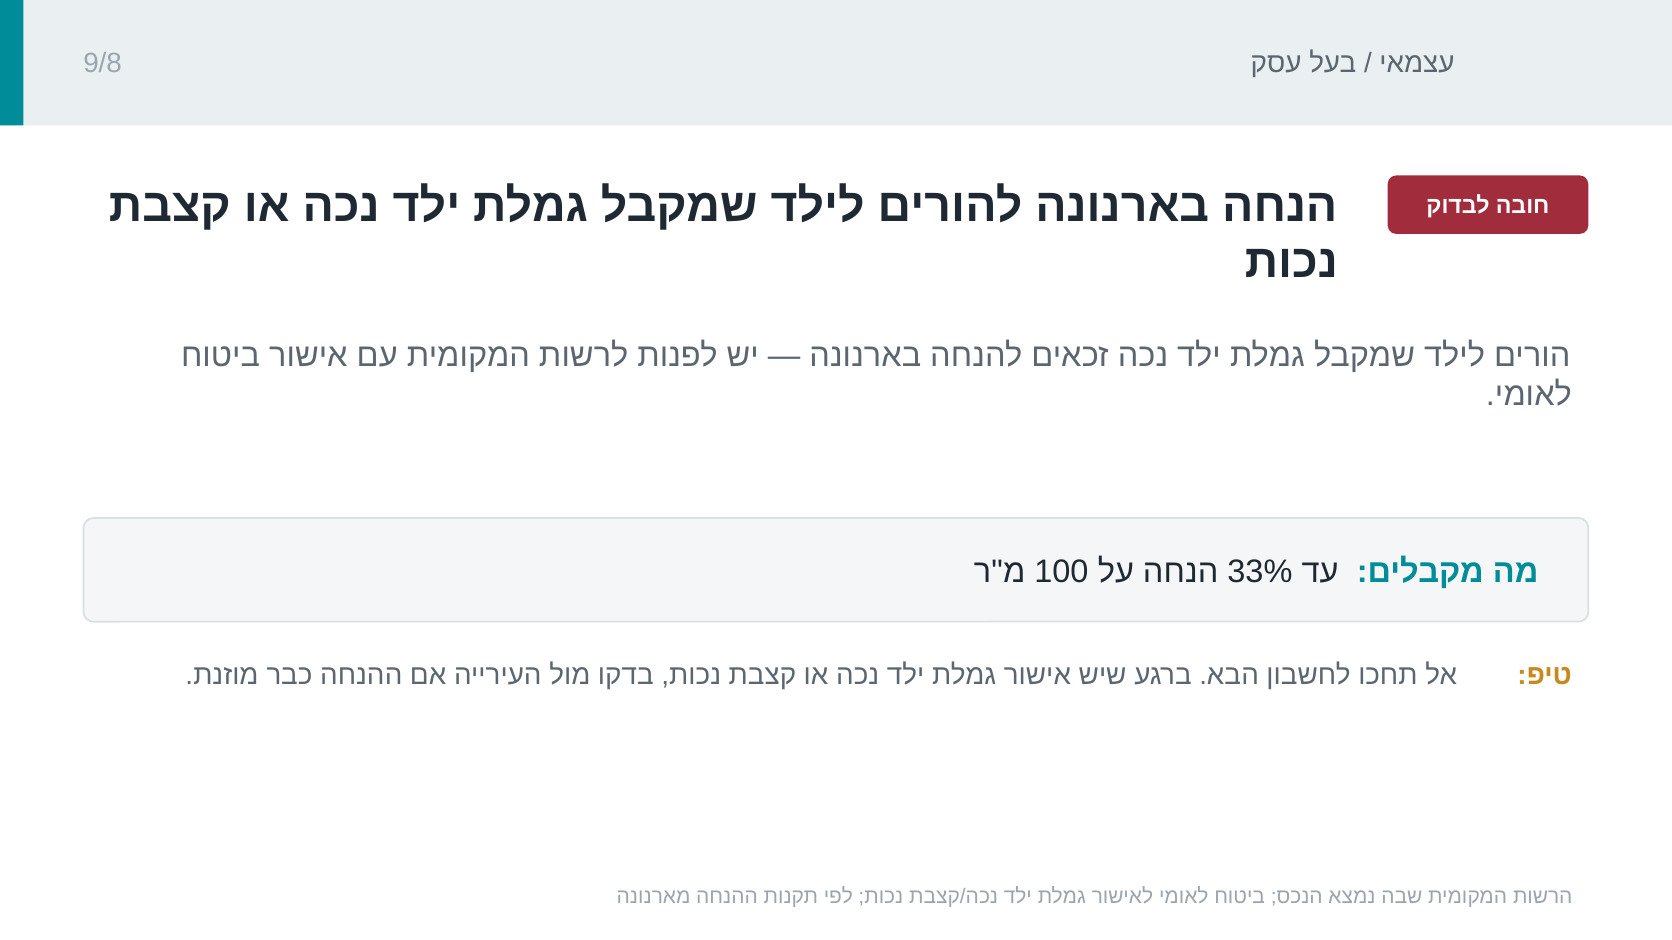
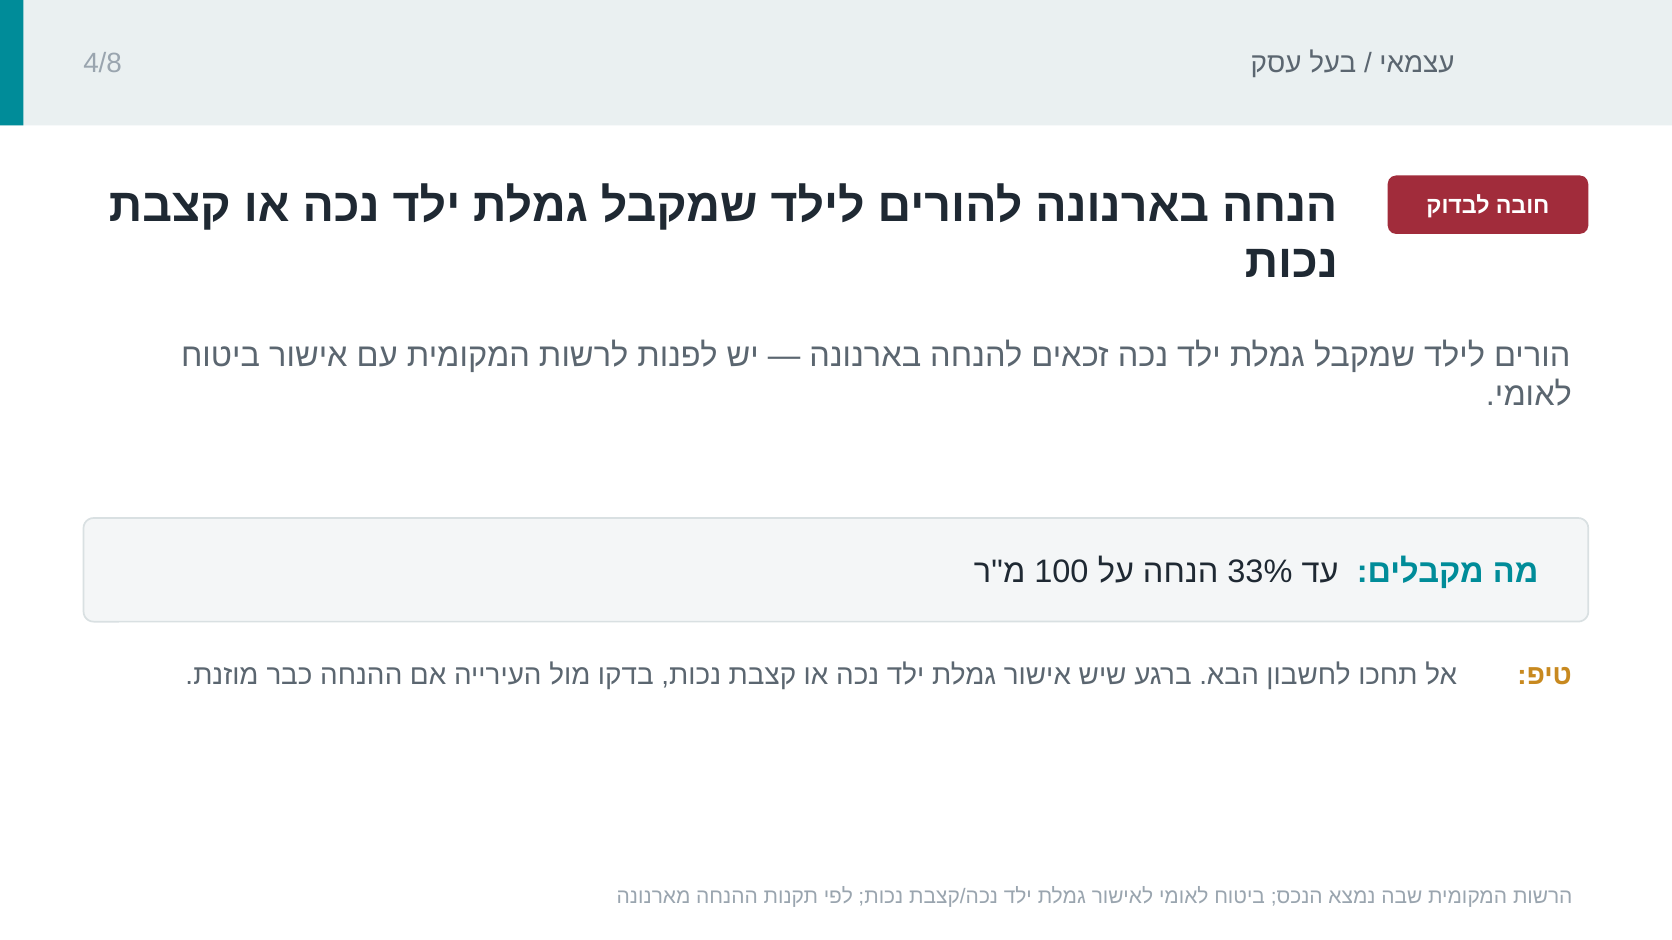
9/8: 9/8 -> 4/8
